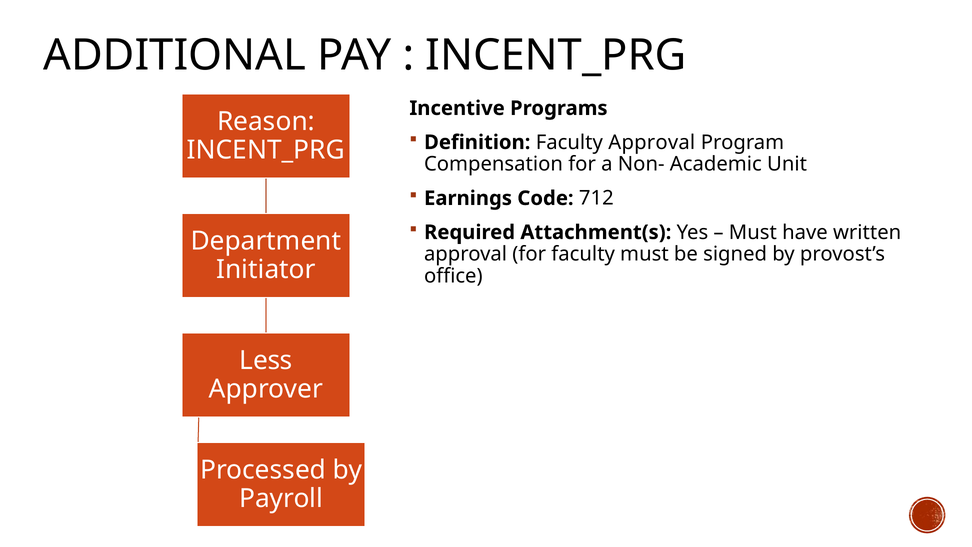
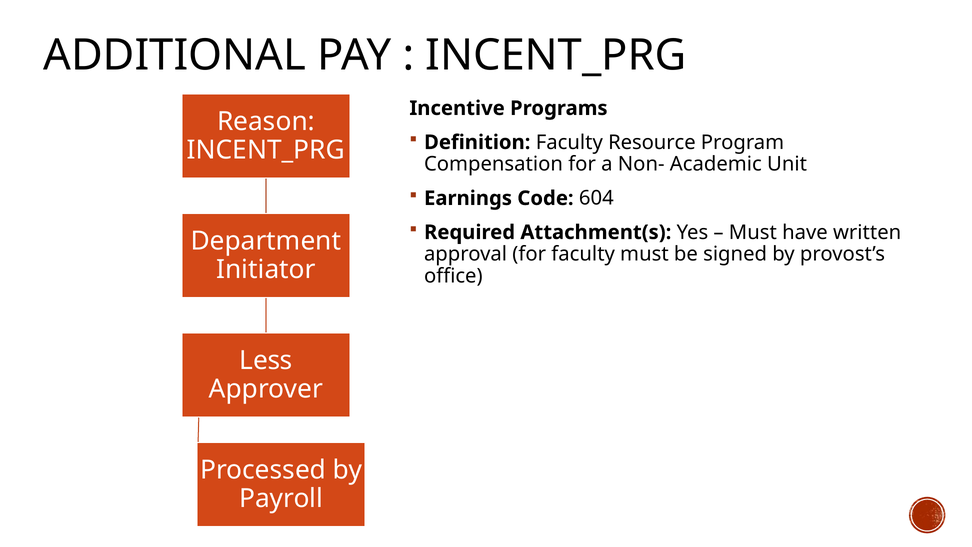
Faculty Approval: Approval -> Resource
712: 712 -> 604
